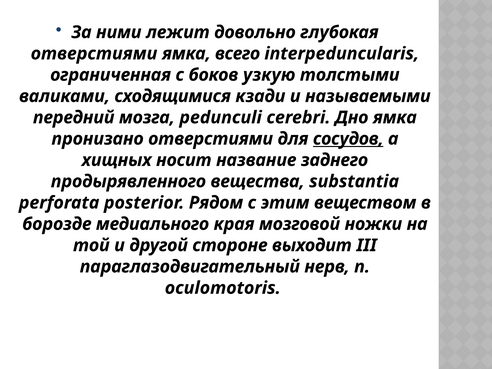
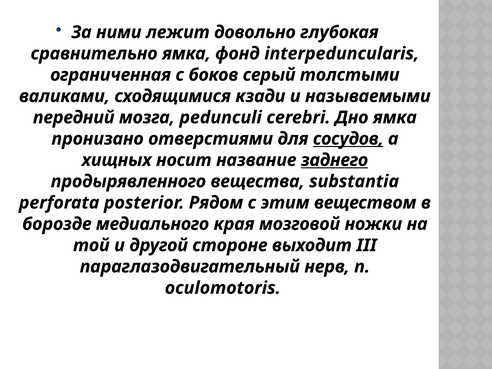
отверстиями at (94, 54): отверстиями -> сравнительно
всего: всего -> фонд
узкую: узкую -> серый
заднего underline: none -> present
